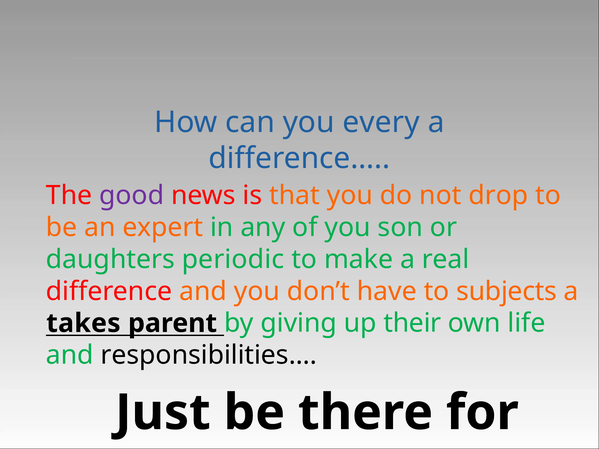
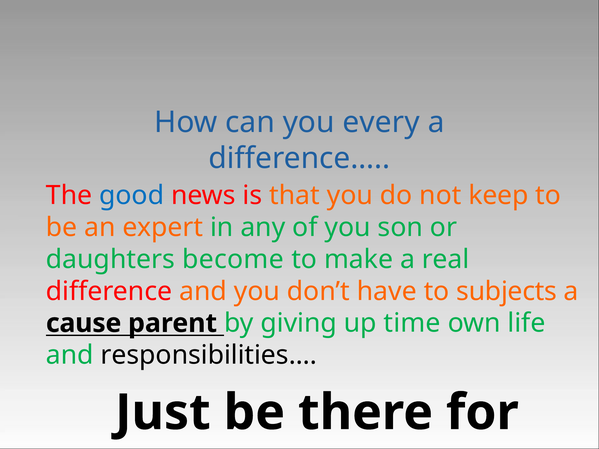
good colour: purple -> blue
drop: drop -> keep
periodic: periodic -> become
takes: takes -> cause
their: their -> time
